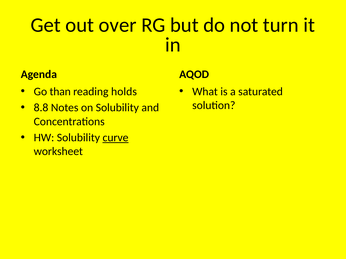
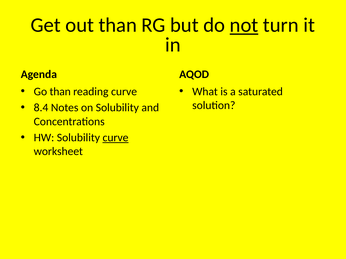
out over: over -> than
not underline: none -> present
reading holds: holds -> curve
8.8: 8.8 -> 8.4
